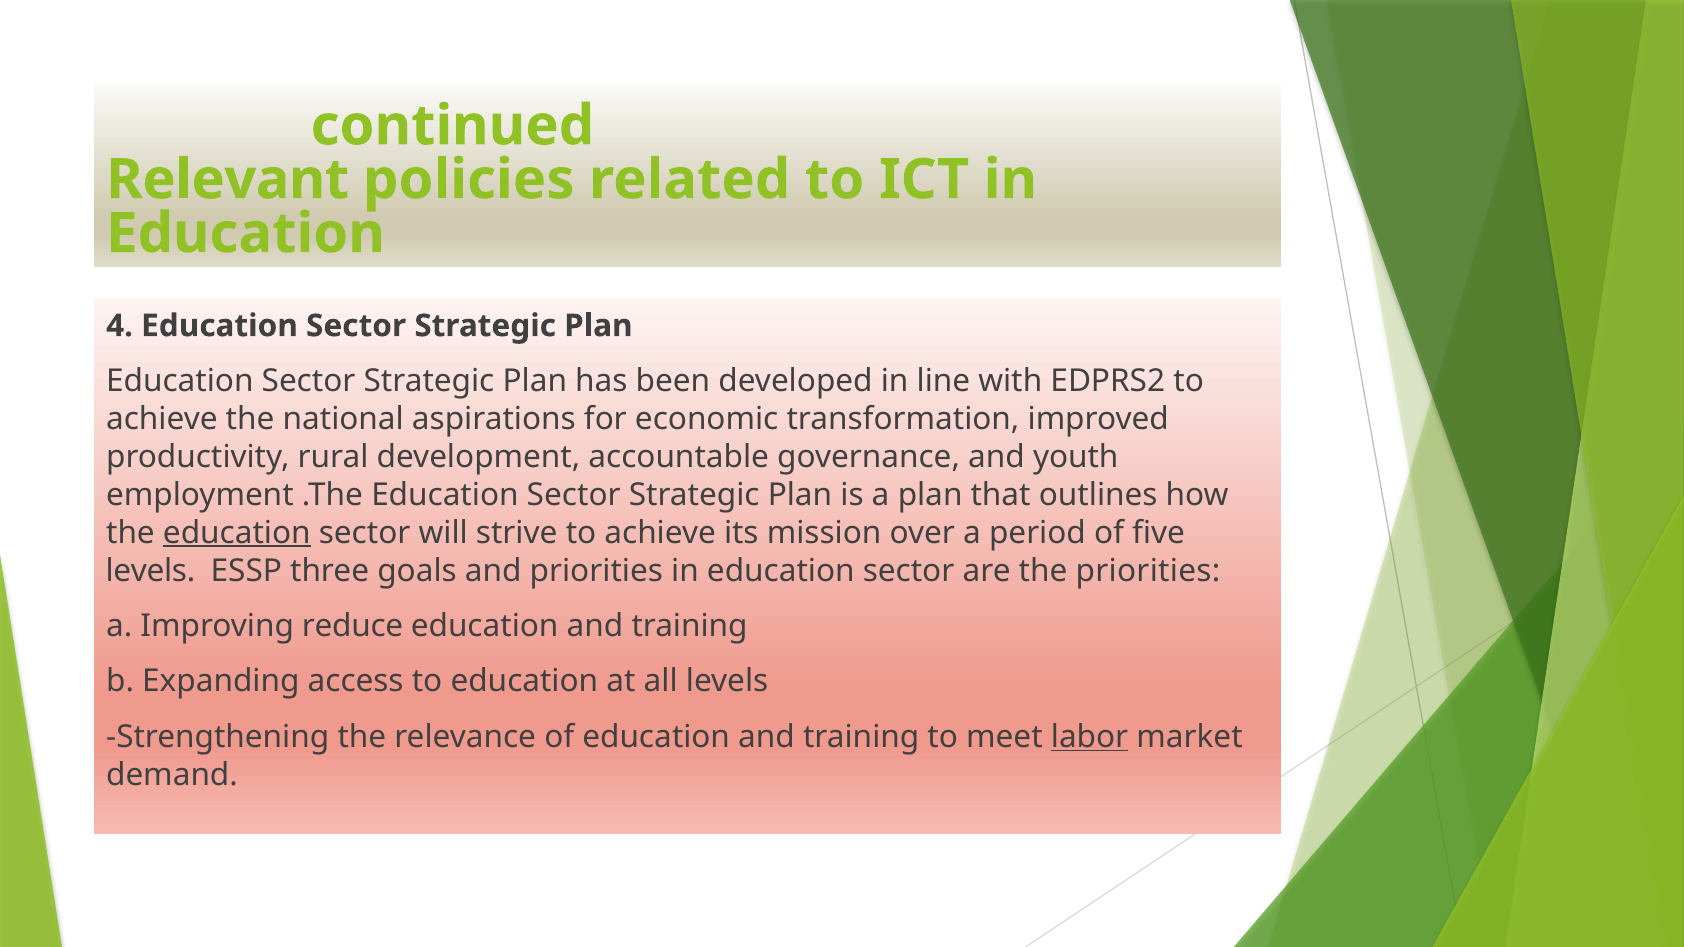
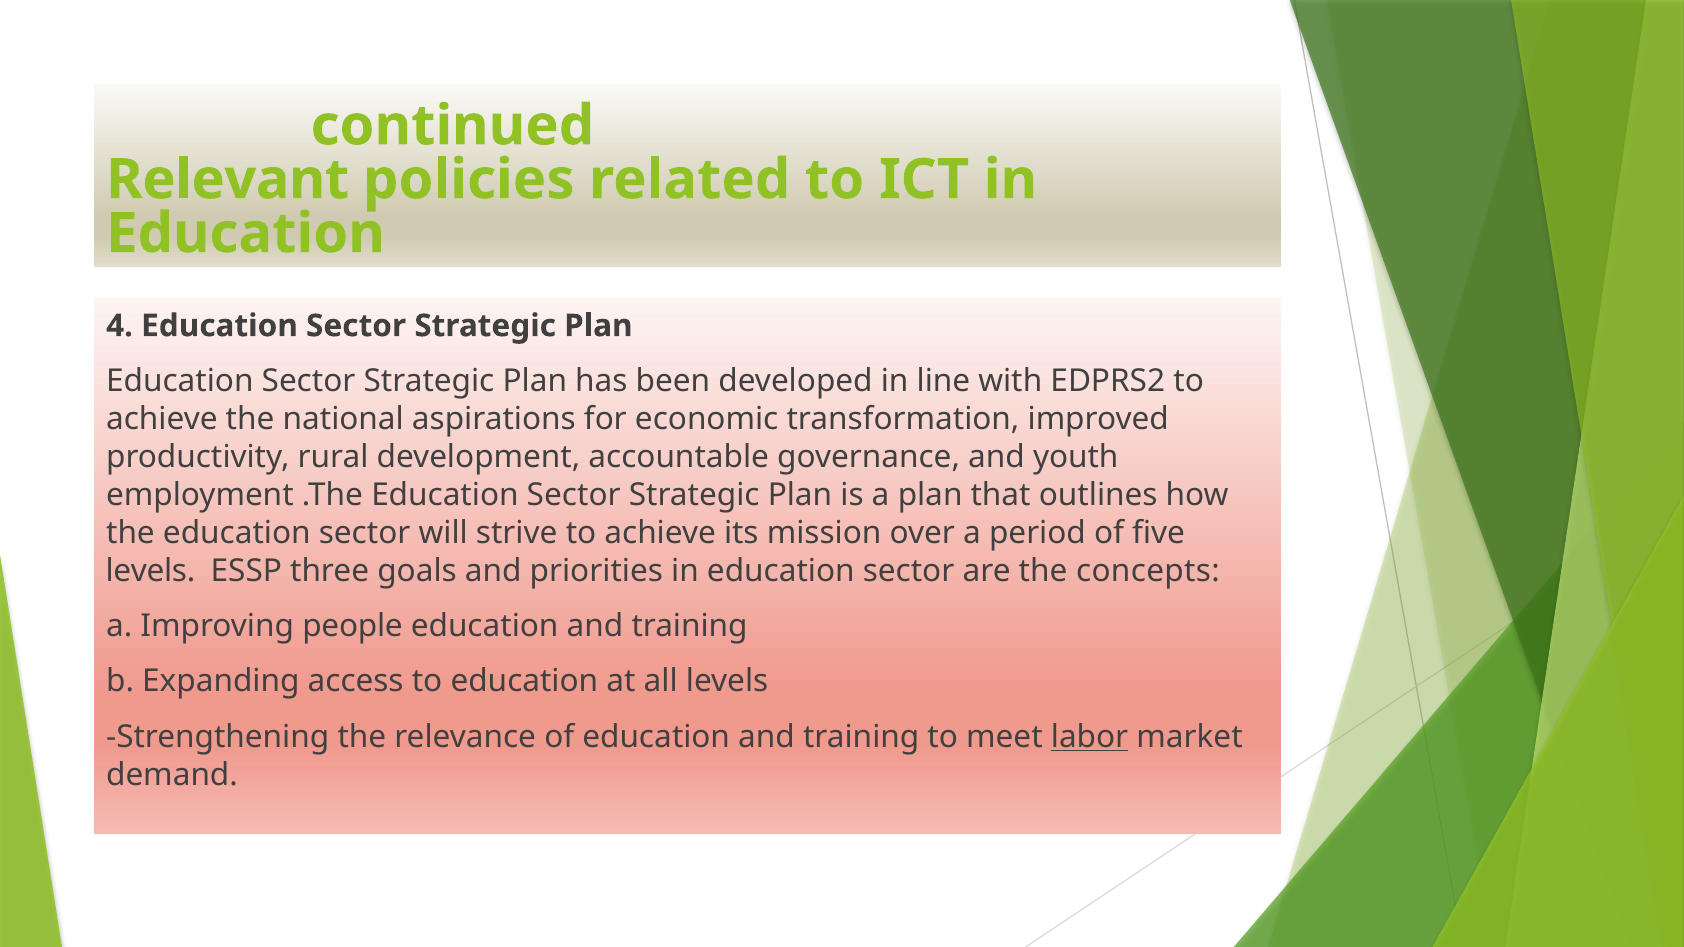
education at (237, 533) underline: present -> none
the priorities: priorities -> concepts
reduce: reduce -> people
